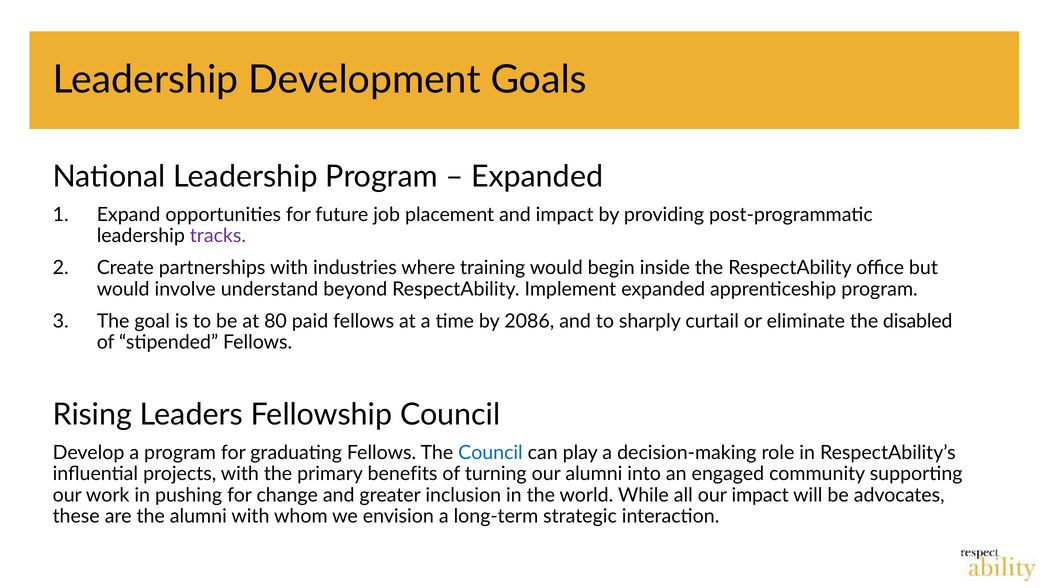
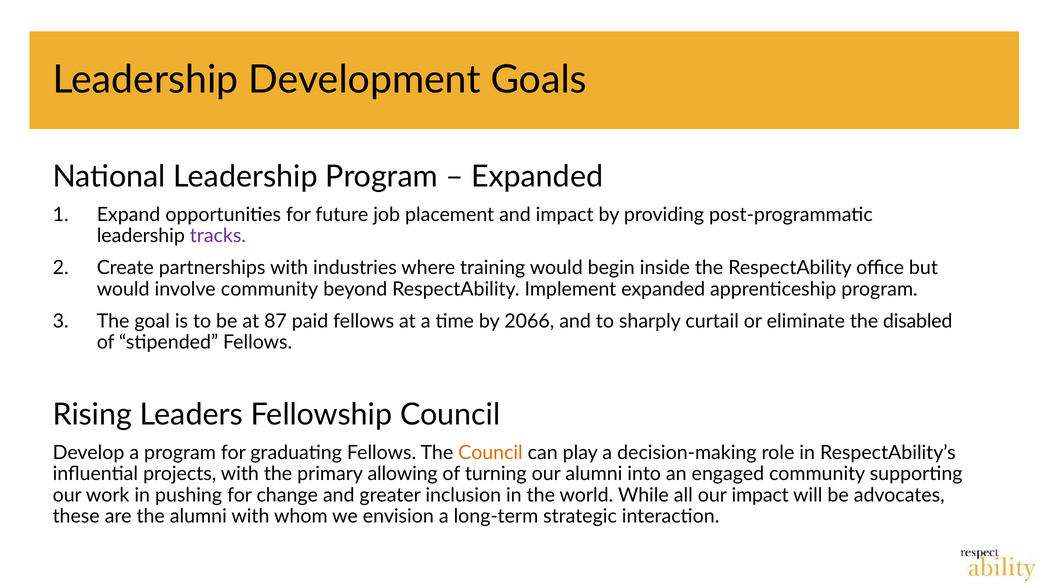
involve understand: understand -> community
80: 80 -> 87
2086: 2086 -> 2066
Council at (490, 453) colour: blue -> orange
benefits: benefits -> allowing
